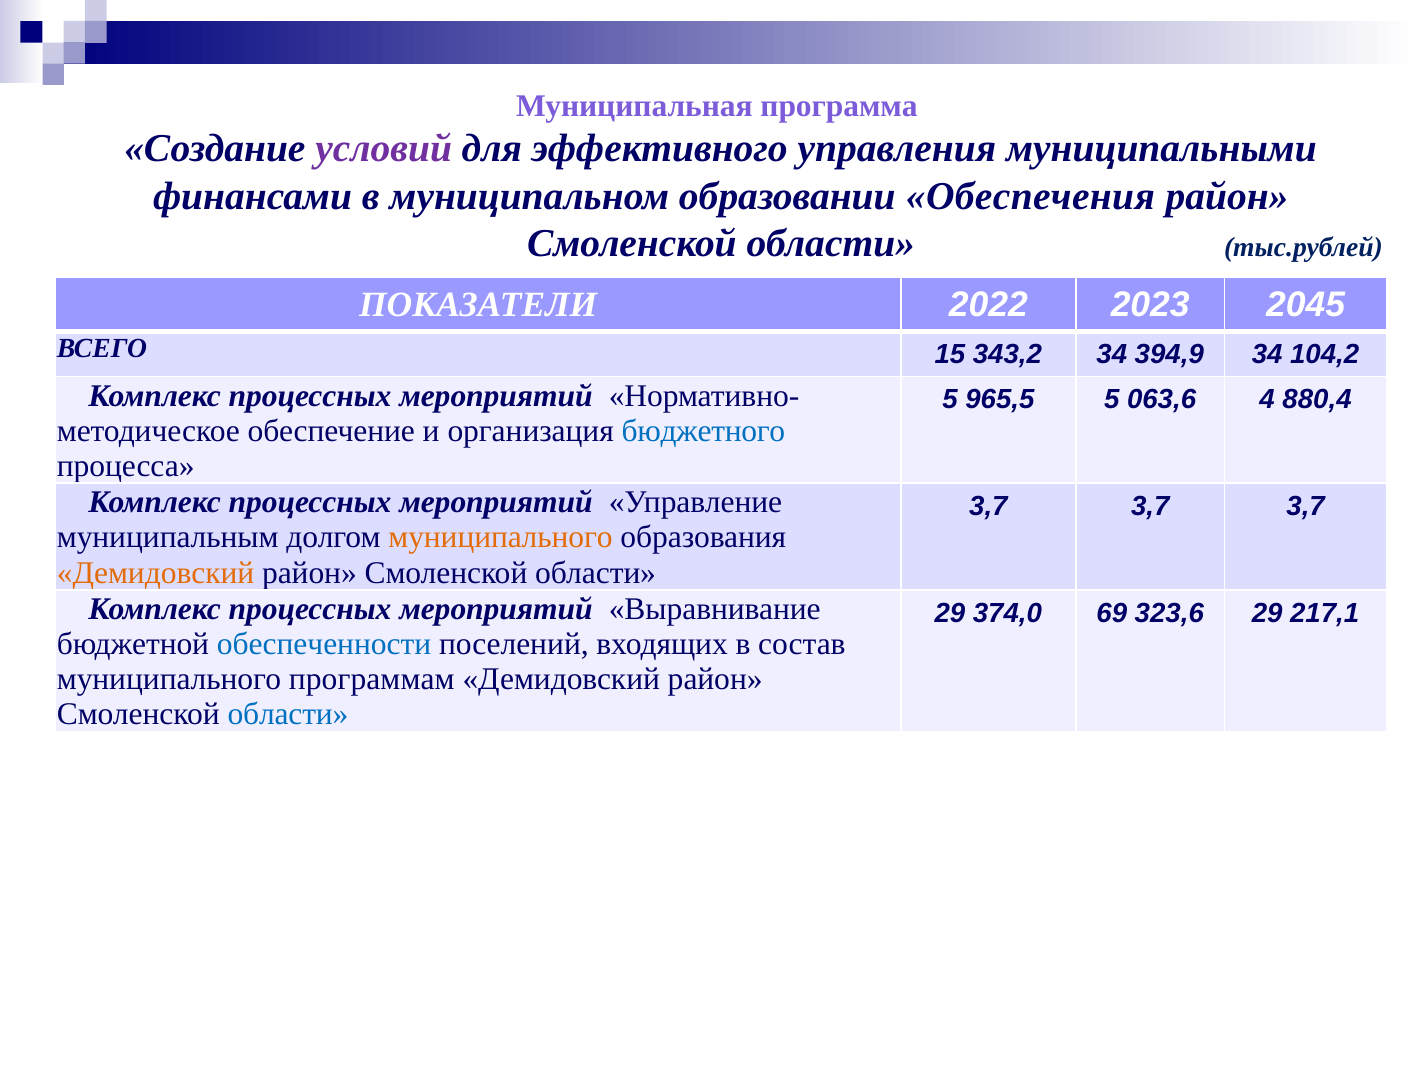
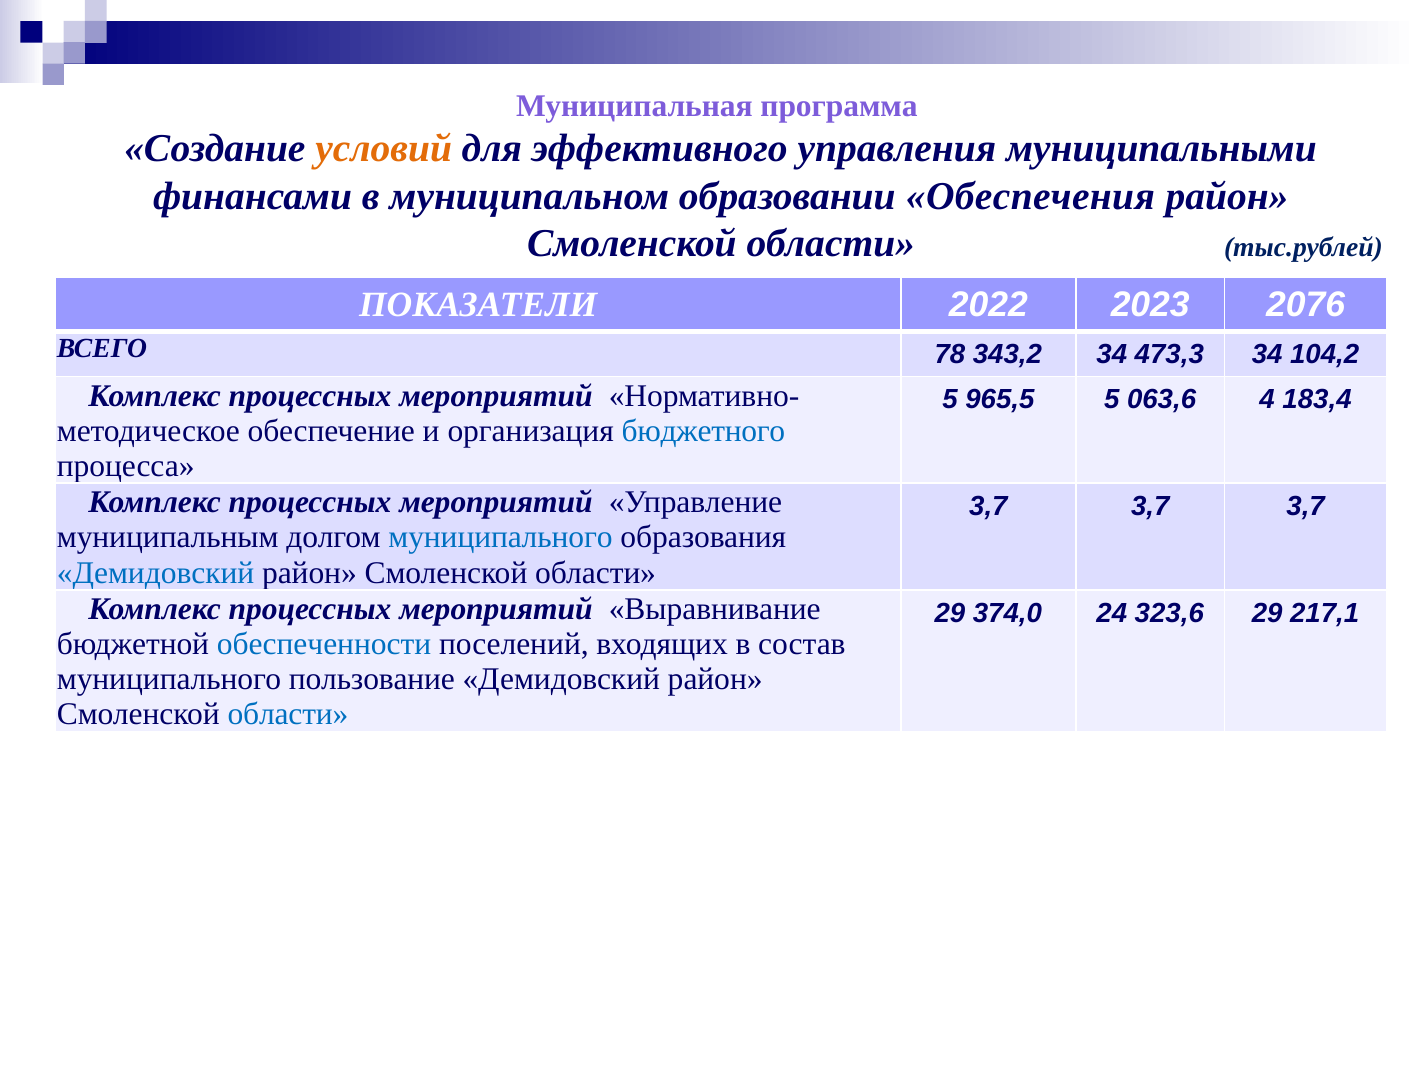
условий colour: purple -> orange
2045: 2045 -> 2076
15: 15 -> 78
394,9: 394,9 -> 473,3
880,4: 880,4 -> 183,4
муниципального at (501, 538) colour: orange -> blue
Демидовский at (156, 573) colour: orange -> blue
69: 69 -> 24
программам: программам -> пользование
